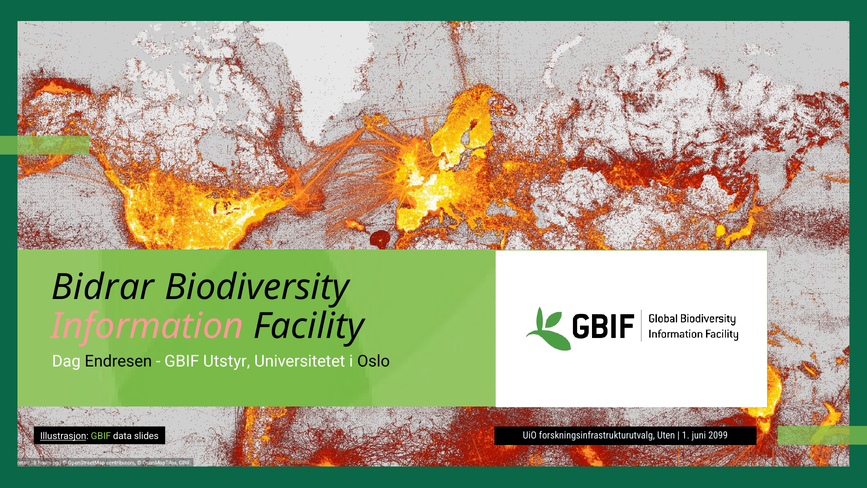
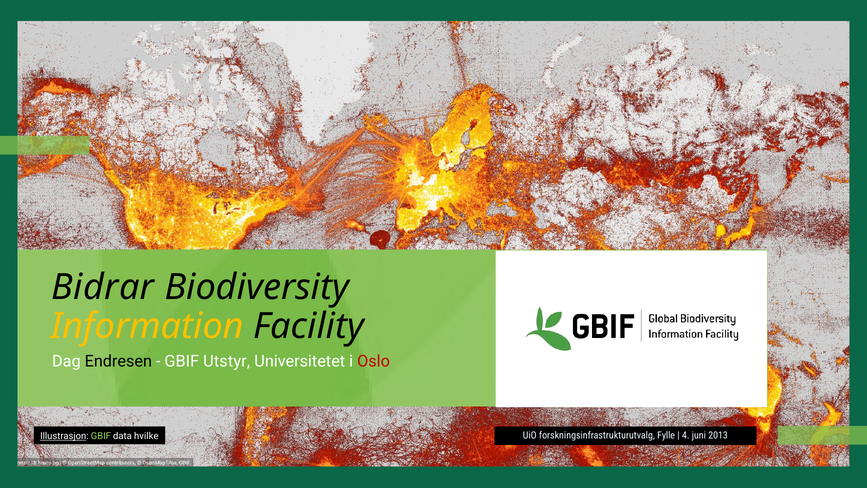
Information colour: pink -> yellow
Oslo colour: black -> red
Uten: Uten -> Fylle
1: 1 -> 4
2099: 2099 -> 2013
slides: slides -> hvilke
